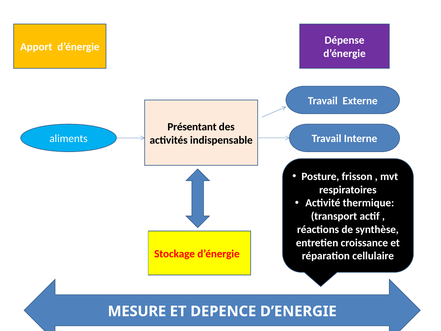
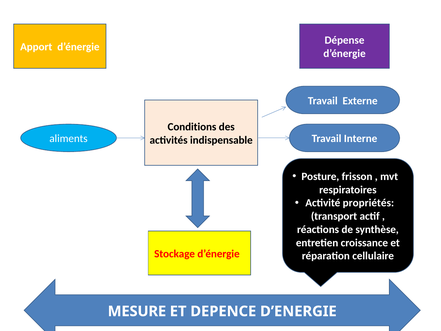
Présentant: Présentant -> Conditions
thermique: thermique -> propriétés
